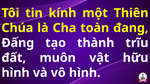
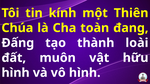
trĩu: trĩu -> loài
